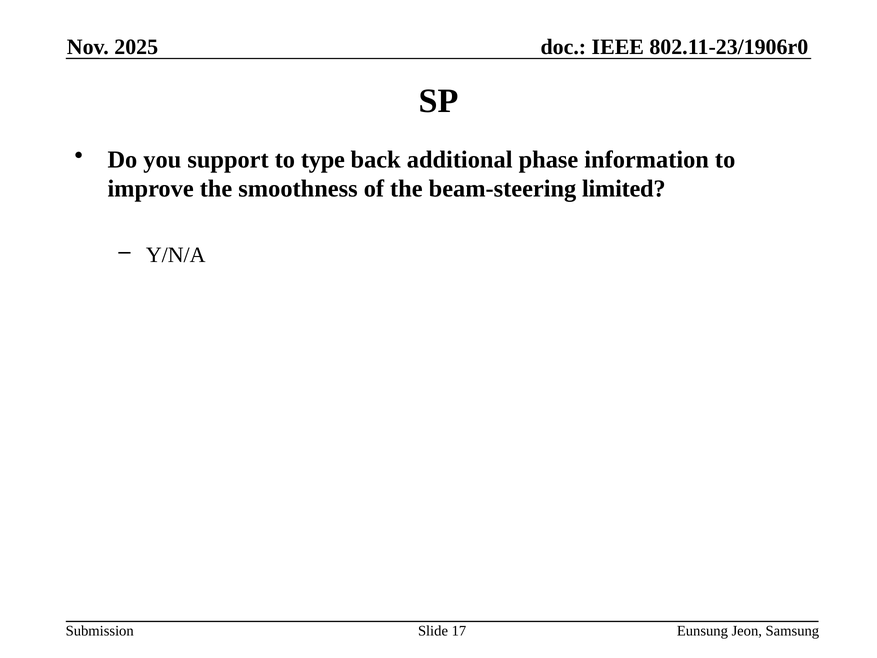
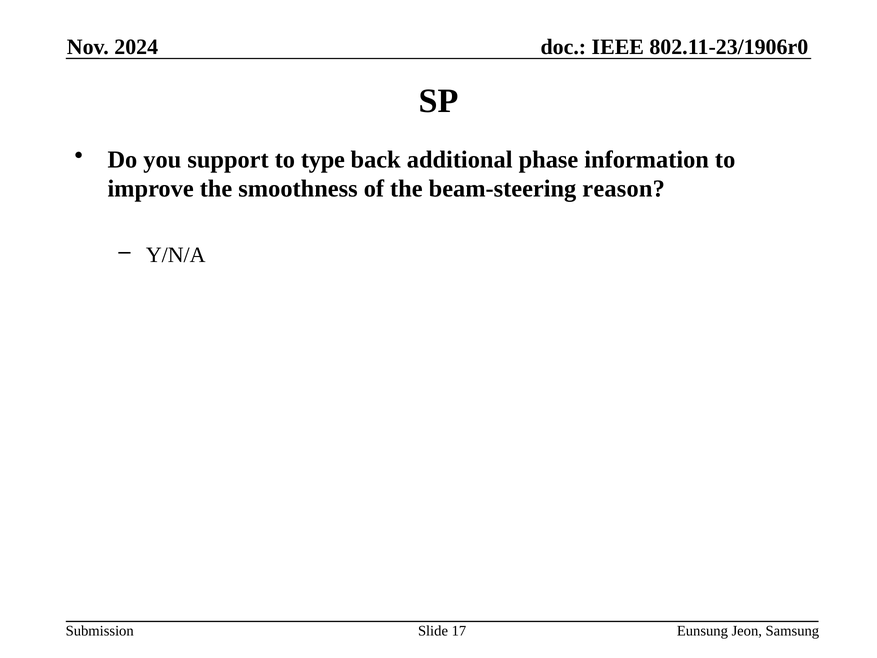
2025: 2025 -> 2024
limited: limited -> reason
